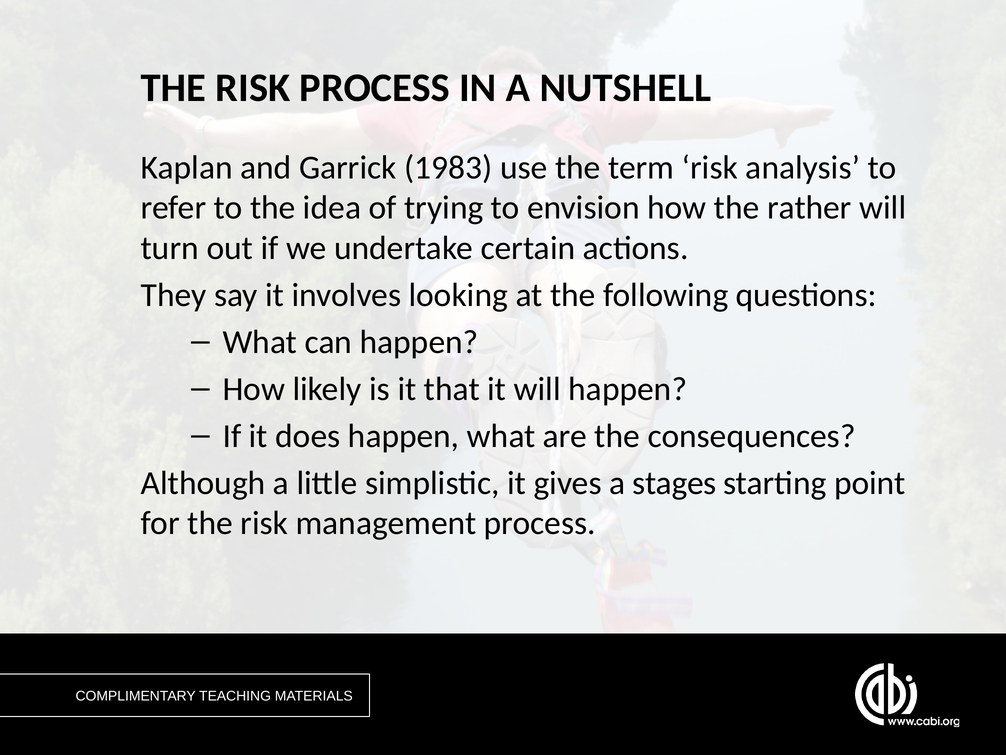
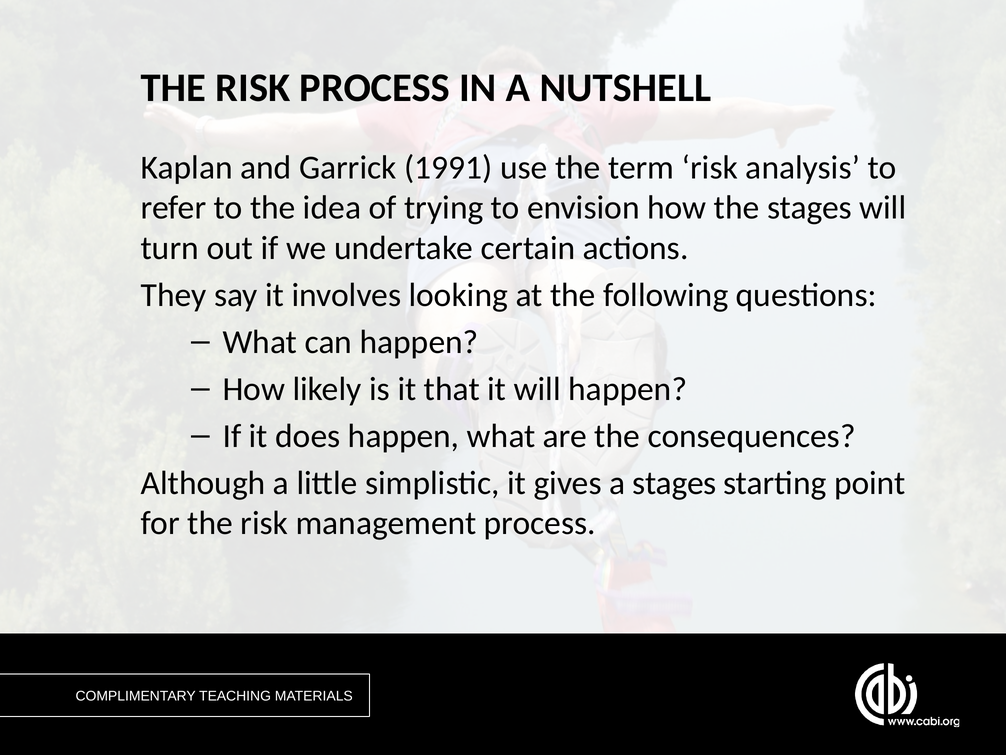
1983: 1983 -> 1991
the rather: rather -> stages
